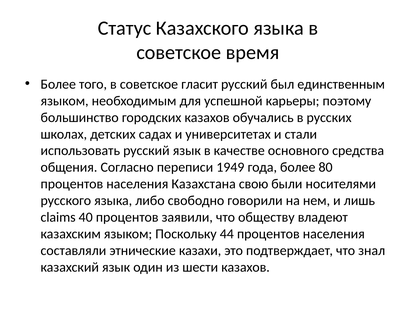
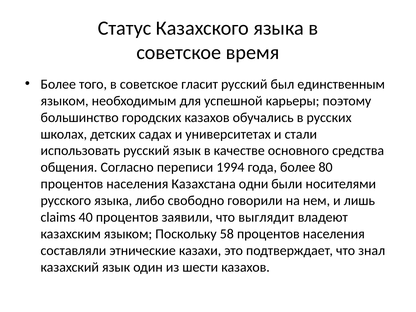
1949: 1949 -> 1994
свою: свою -> одни
обществу: обществу -> выглядит
44: 44 -> 58
